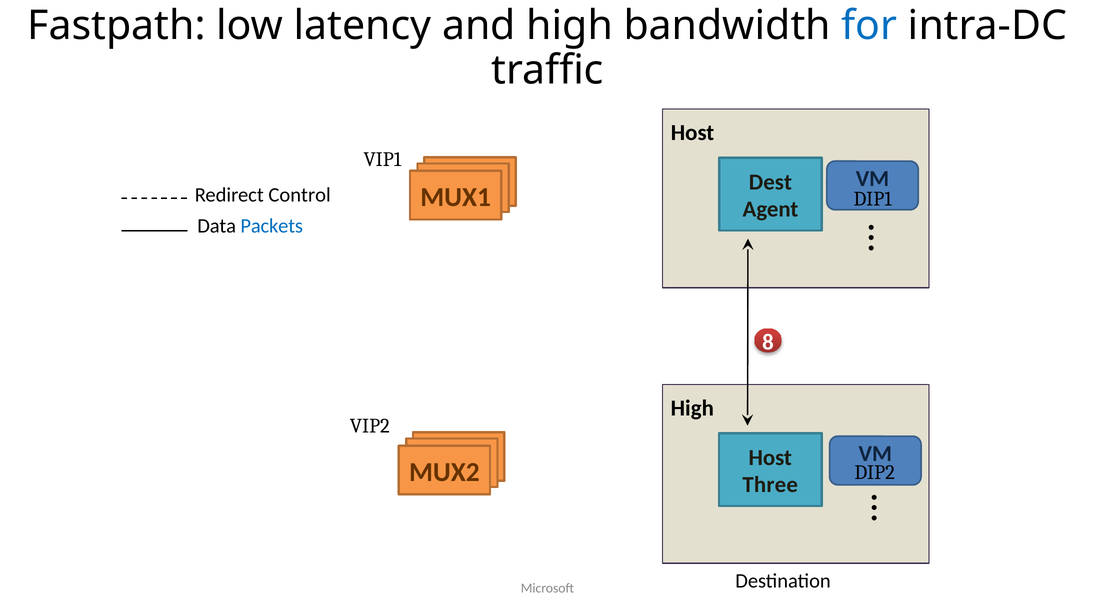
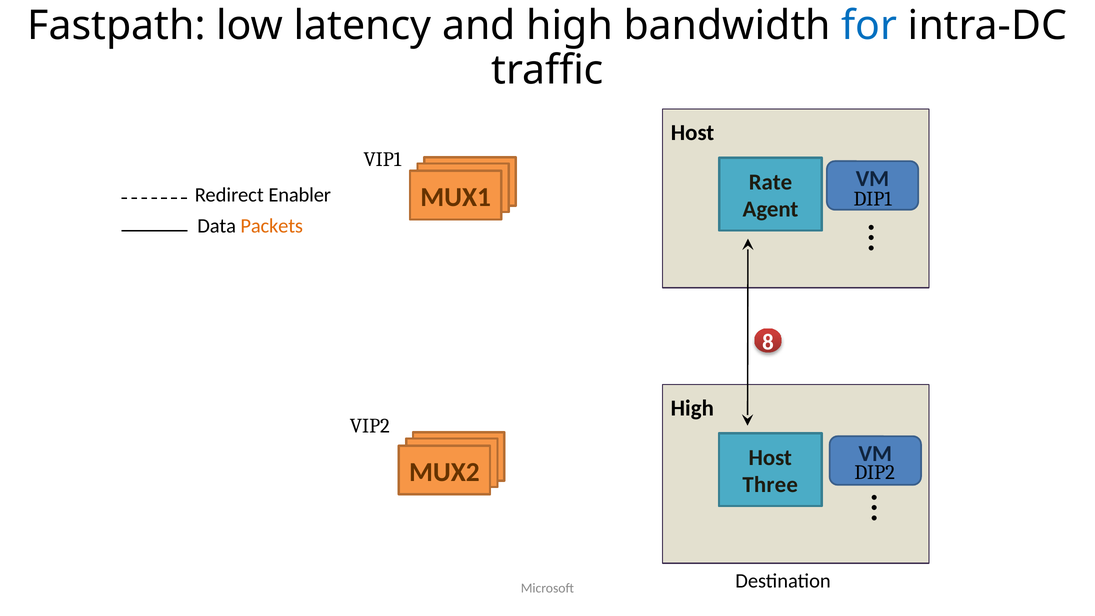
Dest: Dest -> Rate
Control: Control -> Enabler
Packets colour: blue -> orange
